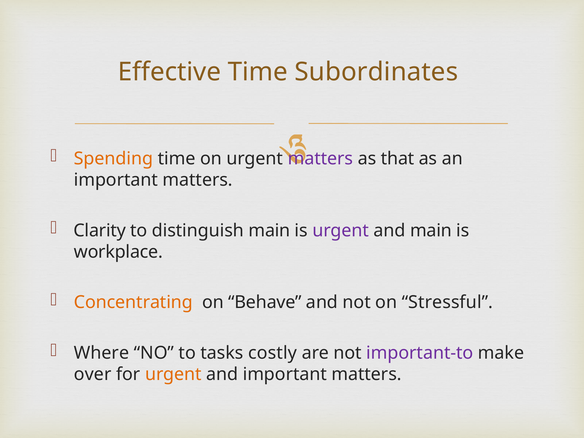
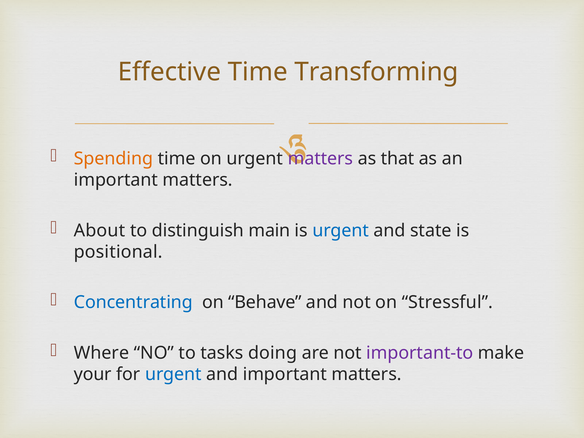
Subordinates: Subordinates -> Transforming
Clarity: Clarity -> About
urgent at (341, 230) colour: purple -> blue
and main: main -> state
workplace: workplace -> positional
Concentrating colour: orange -> blue
costly: costly -> doing
over: over -> your
urgent at (173, 374) colour: orange -> blue
